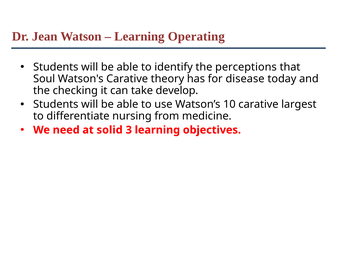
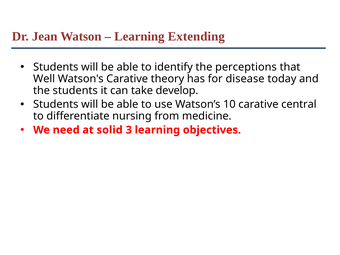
Operating: Operating -> Extending
Soul: Soul -> Well
the checking: checking -> students
largest: largest -> central
